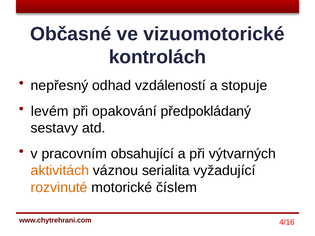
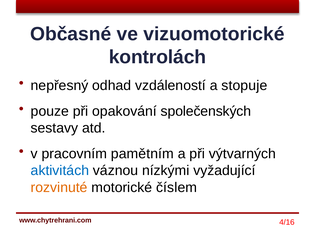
levém: levém -> pouze
předpokládaný: předpokládaný -> společenských
obsahující: obsahující -> pamětním
aktivitách colour: orange -> blue
serialita: serialita -> nízkými
